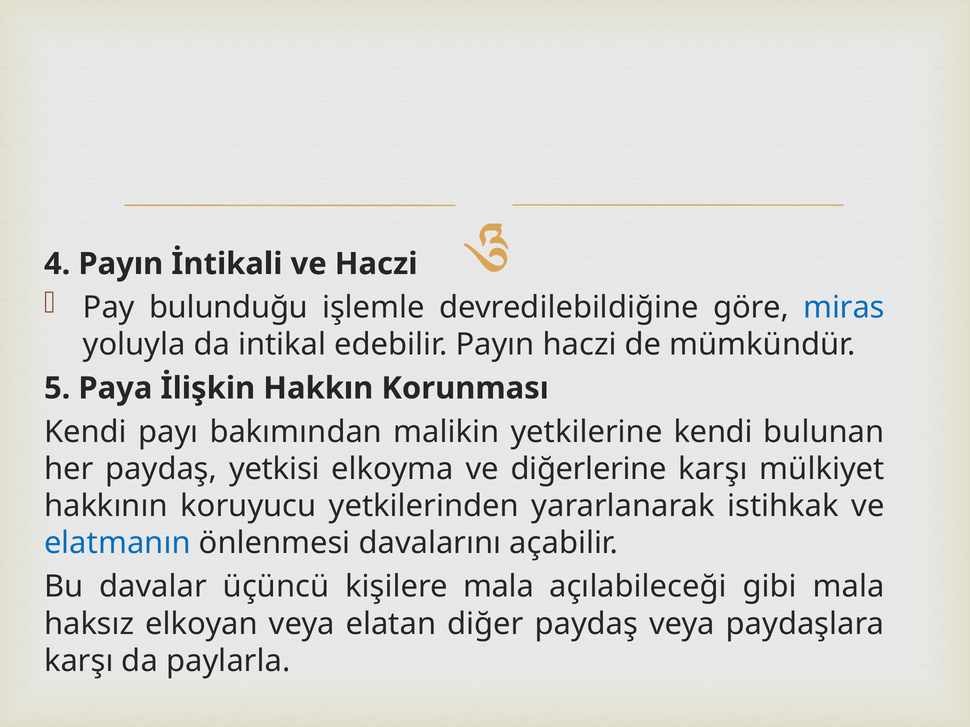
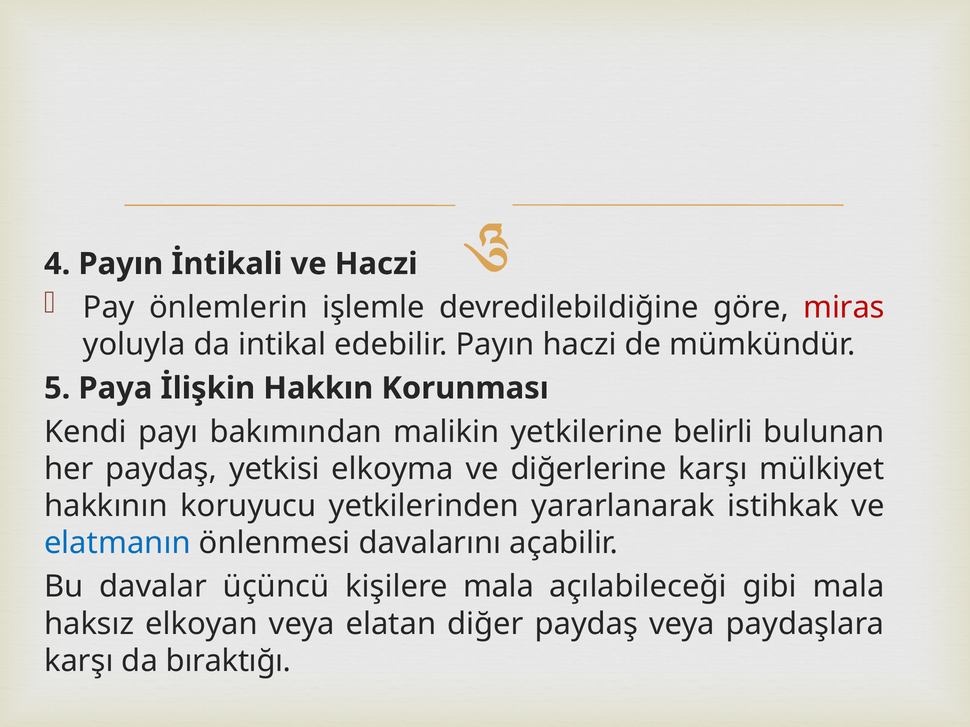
bulunduğu: bulunduğu -> önlemlerin
miras colour: blue -> red
yetkilerine kendi: kendi -> belirli
paylarla: paylarla -> bıraktığı
